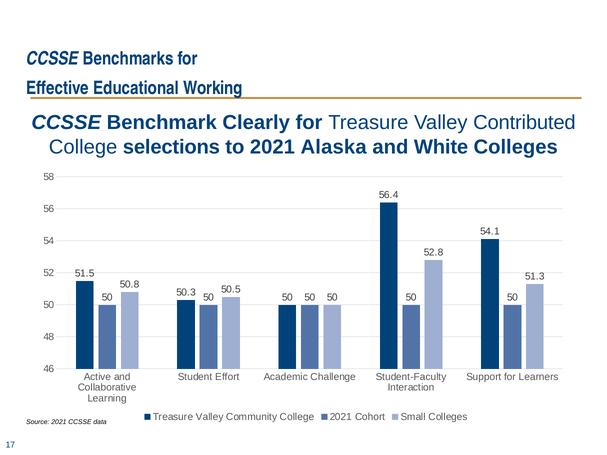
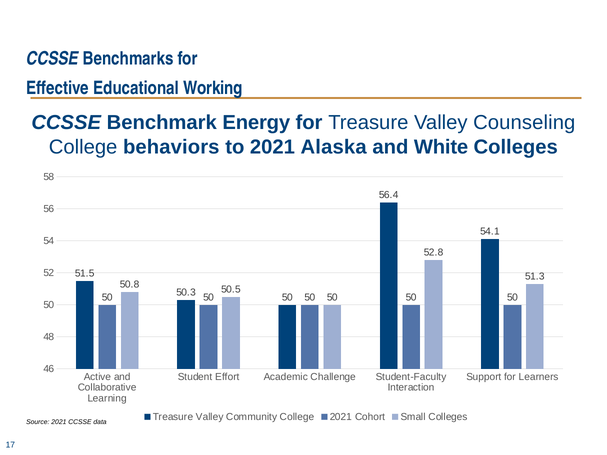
Clearly: Clearly -> Energy
Contributed: Contributed -> Counseling
selections: selections -> behaviors
